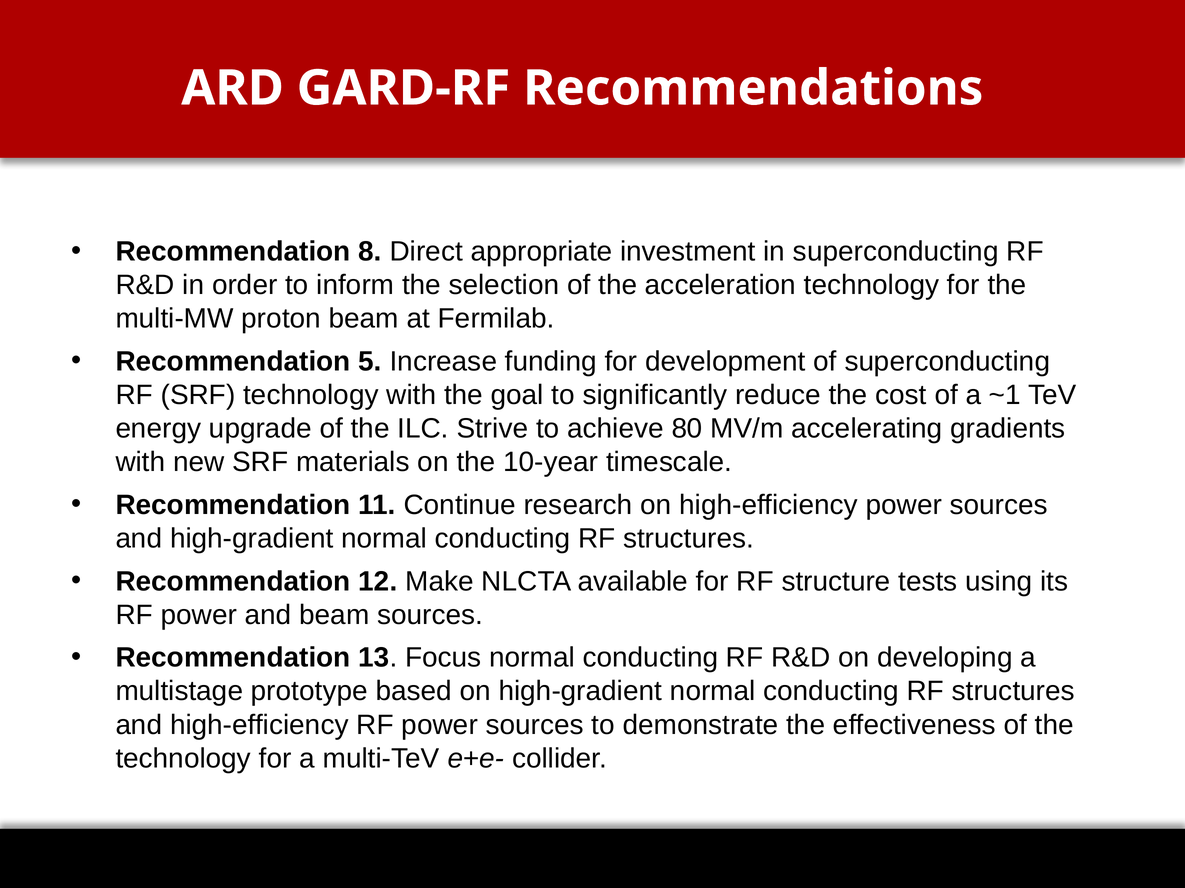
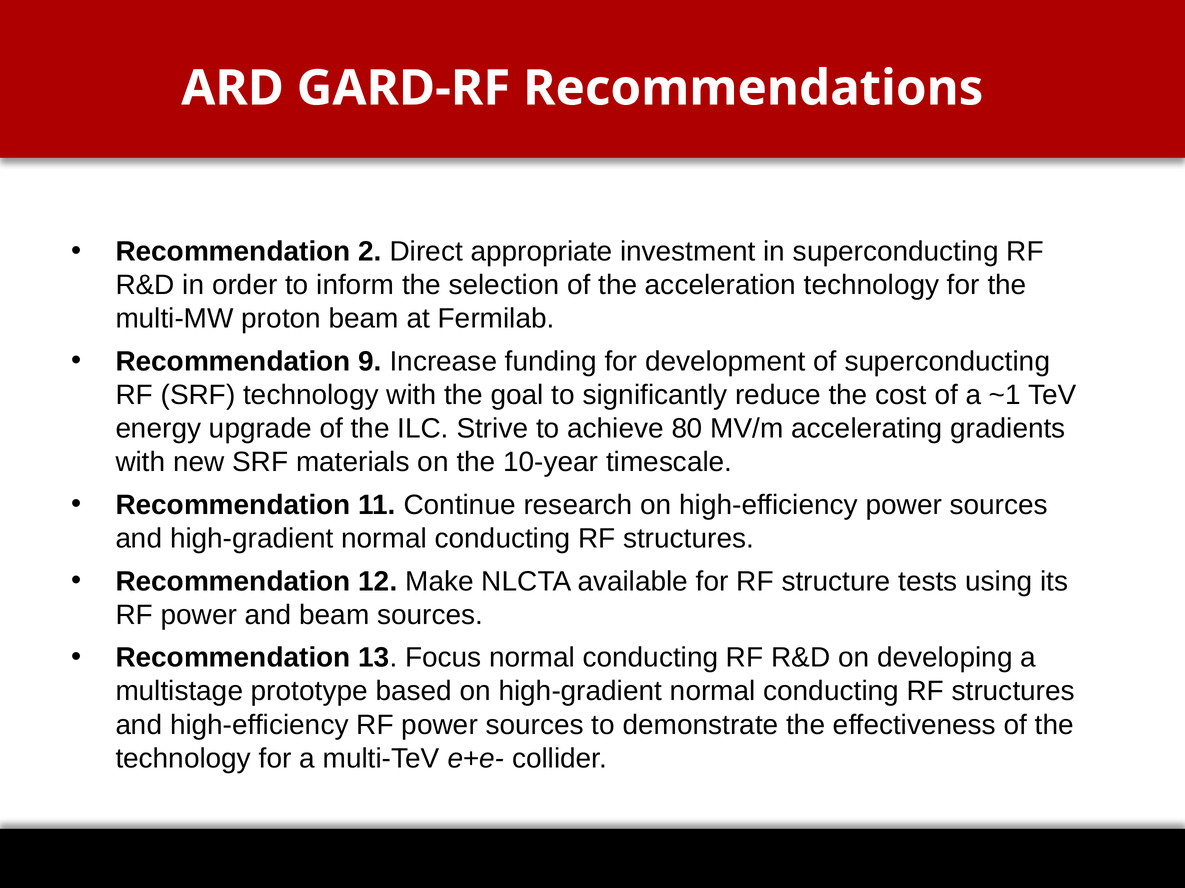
8: 8 -> 2
5: 5 -> 9
